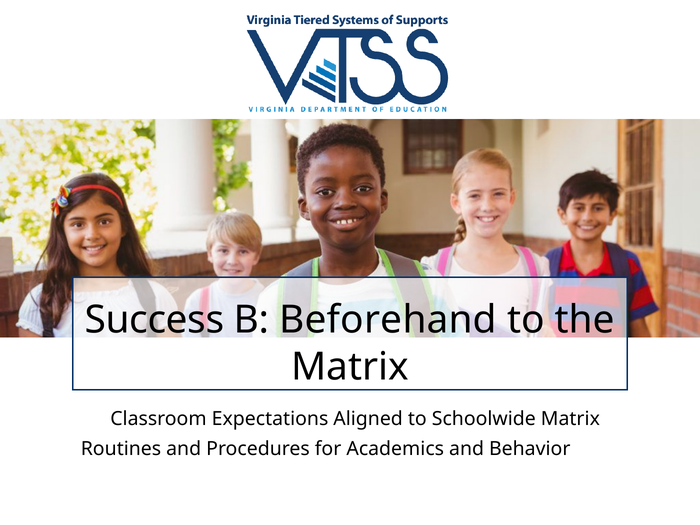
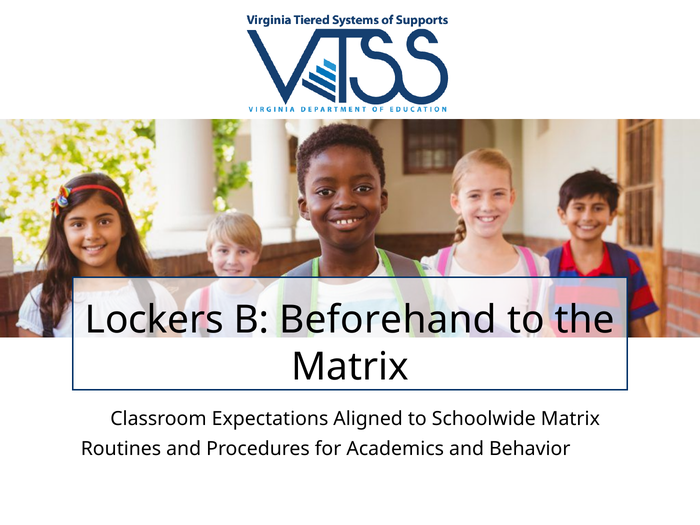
Success: Success -> Lockers
